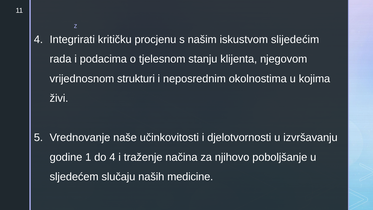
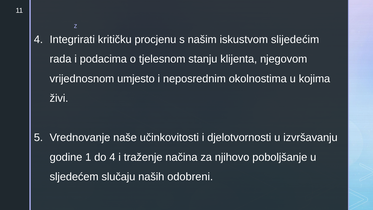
strukturi: strukturi -> umjesto
medicine: medicine -> odobreni
